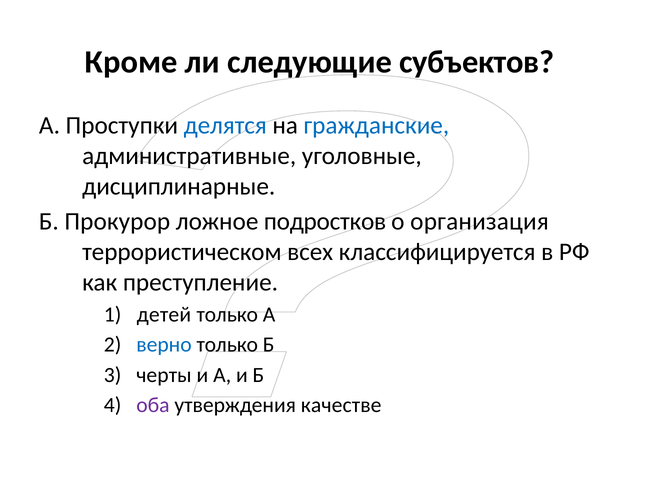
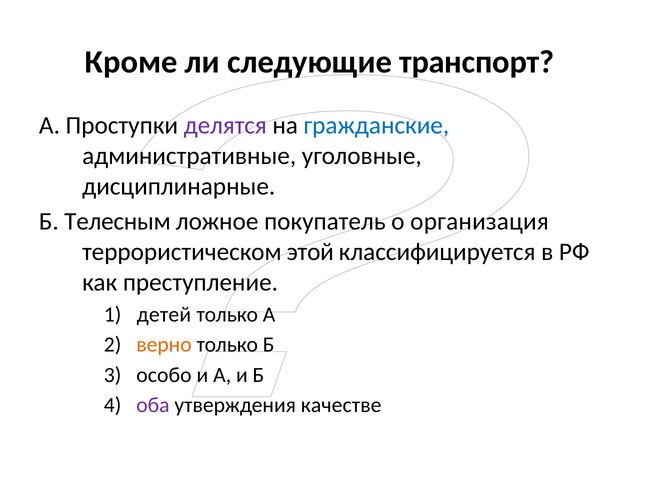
субъектов: субъектов -> транспорт
делятся colour: blue -> purple
Прокурор: Прокурор -> Телесным
подростков: подростков -> покупатель
всех: всех -> этой
верно colour: blue -> orange
черты: черты -> особо
